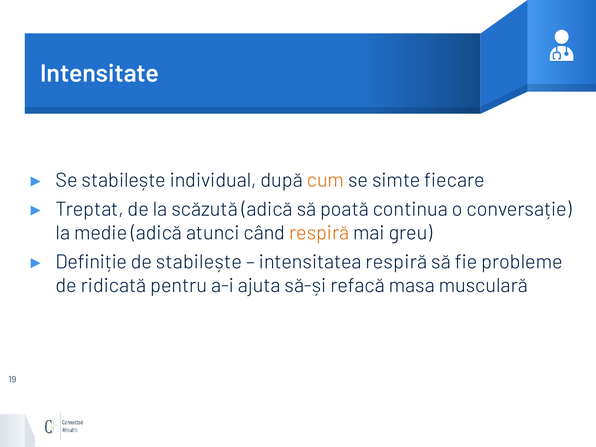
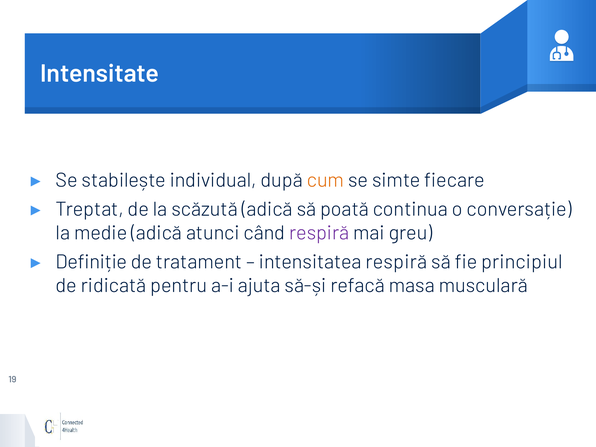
respiră at (319, 233) colour: orange -> purple
de stabilește: stabilește -> tratament
probleme: probleme -> principiul
